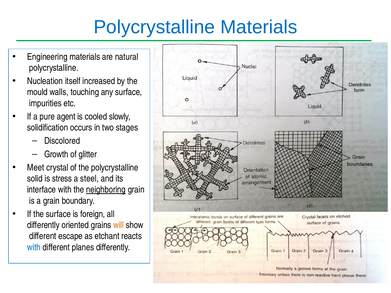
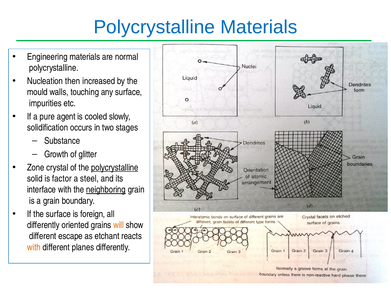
natural: natural -> normal
itself: itself -> then
Discolored: Discolored -> Substance
Meet: Meet -> Zone
polycrystalline at (115, 168) underline: none -> present
stress: stress -> factor
with at (34, 247) colour: blue -> orange
